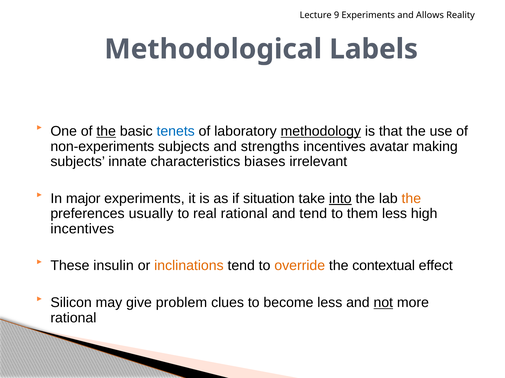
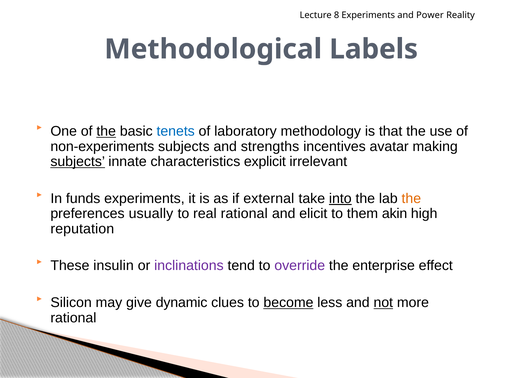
9: 9 -> 8
Allows: Allows -> Power
methodology underline: present -> none
subjects at (78, 162) underline: none -> present
biases: biases -> explicit
major: major -> funds
situation: situation -> external
and tend: tend -> elicit
them less: less -> akin
incentives at (82, 229): incentives -> reputation
inclinations colour: orange -> purple
override colour: orange -> purple
contextual: contextual -> enterprise
problem: problem -> dynamic
become underline: none -> present
